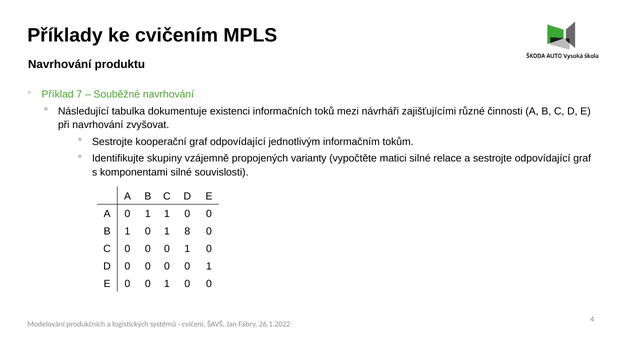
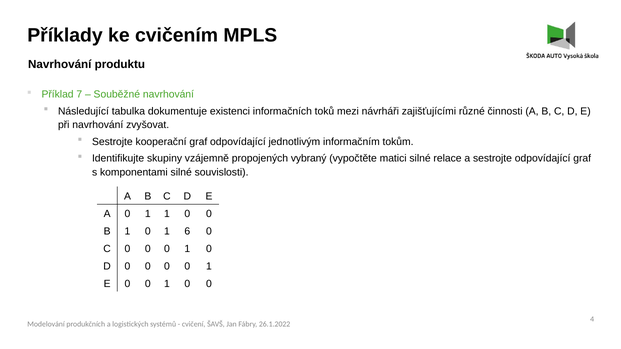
varianty: varianty -> vybraný
8: 8 -> 6
